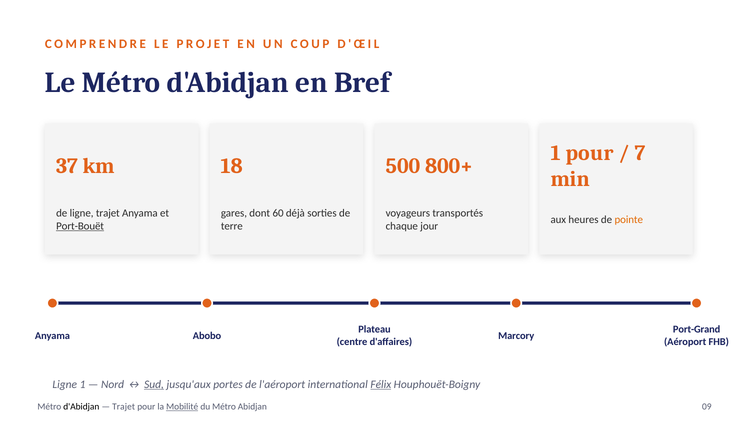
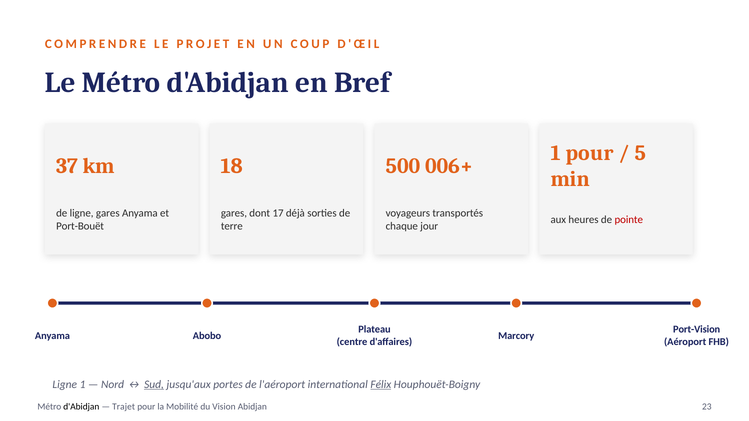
7: 7 -> 5
800+: 800+ -> 006+
ligne trajet: trajet -> gares
60: 60 -> 17
pointe colour: orange -> red
Port-Bouët underline: present -> none
Port-Grand: Port-Grand -> Port-Vision
Mobilité underline: present -> none
du Métro: Métro -> Vision
09: 09 -> 23
